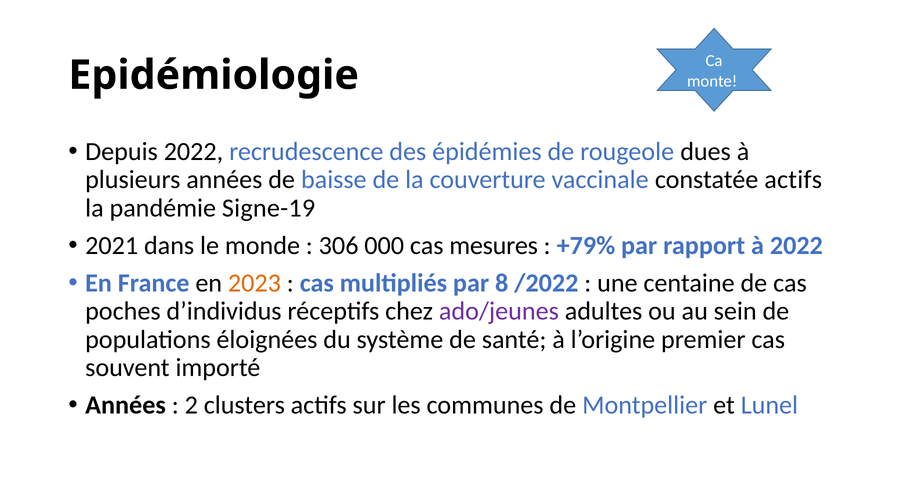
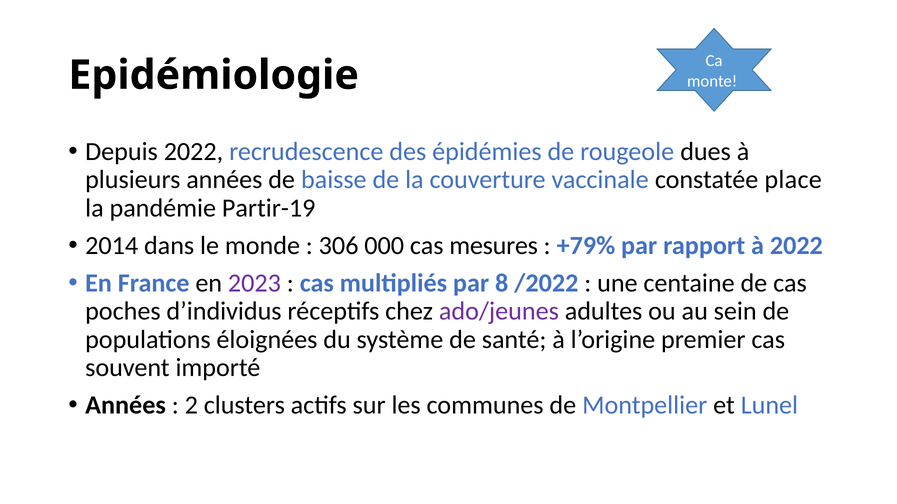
constatée actifs: actifs -> place
Signe-19: Signe-19 -> Partir-19
2021: 2021 -> 2014
2023 colour: orange -> purple
